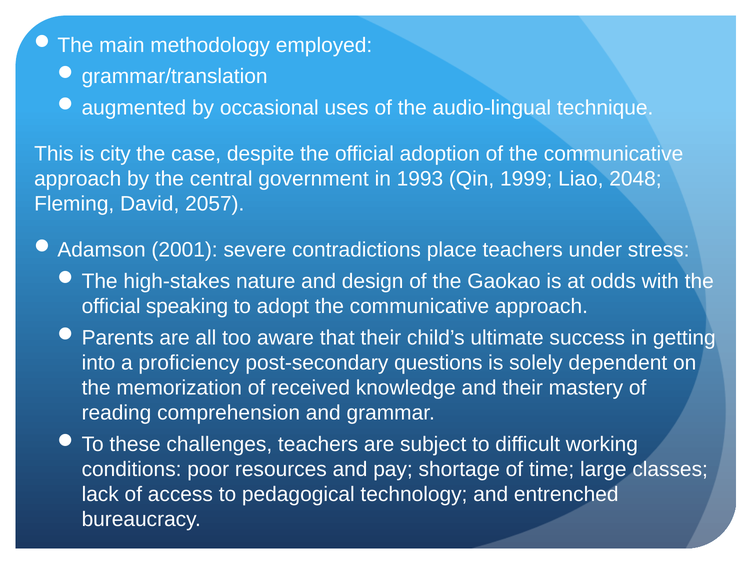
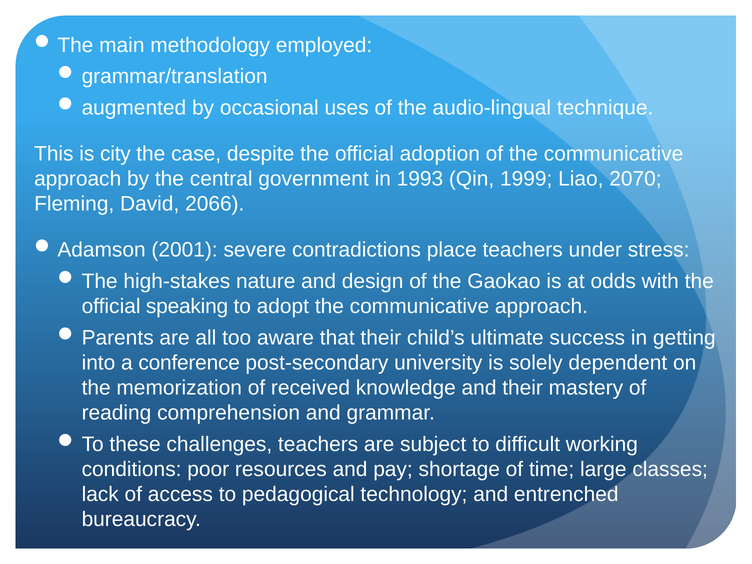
2048: 2048 -> 2070
2057: 2057 -> 2066
proficiency: proficiency -> conference
questions: questions -> university
